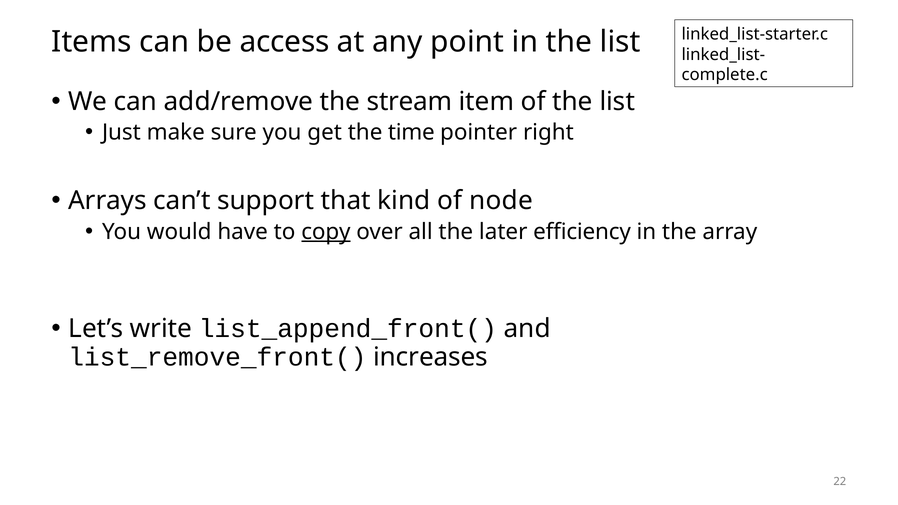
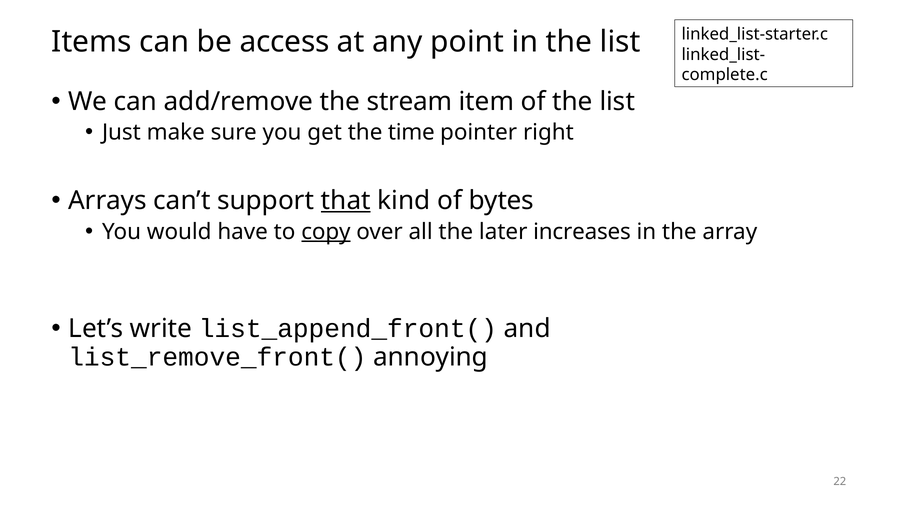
that underline: none -> present
node: node -> bytes
efficiency: efficiency -> increases
increases: increases -> annoying
